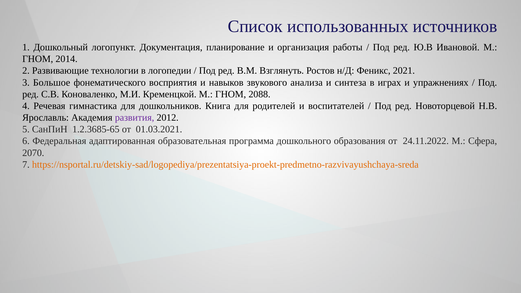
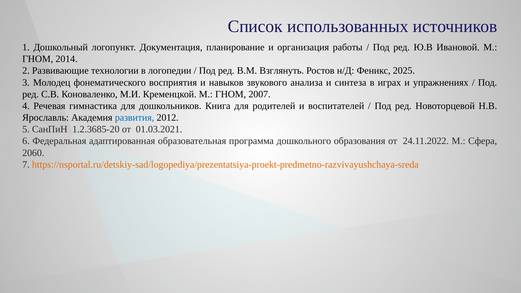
2021: 2021 -> 2025
Большое: Большое -> Молодец
2088: 2088 -> 2007
развития colour: purple -> blue
1.2.3685-65: 1.2.3685-65 -> 1.2.3685-20
2070: 2070 -> 2060
